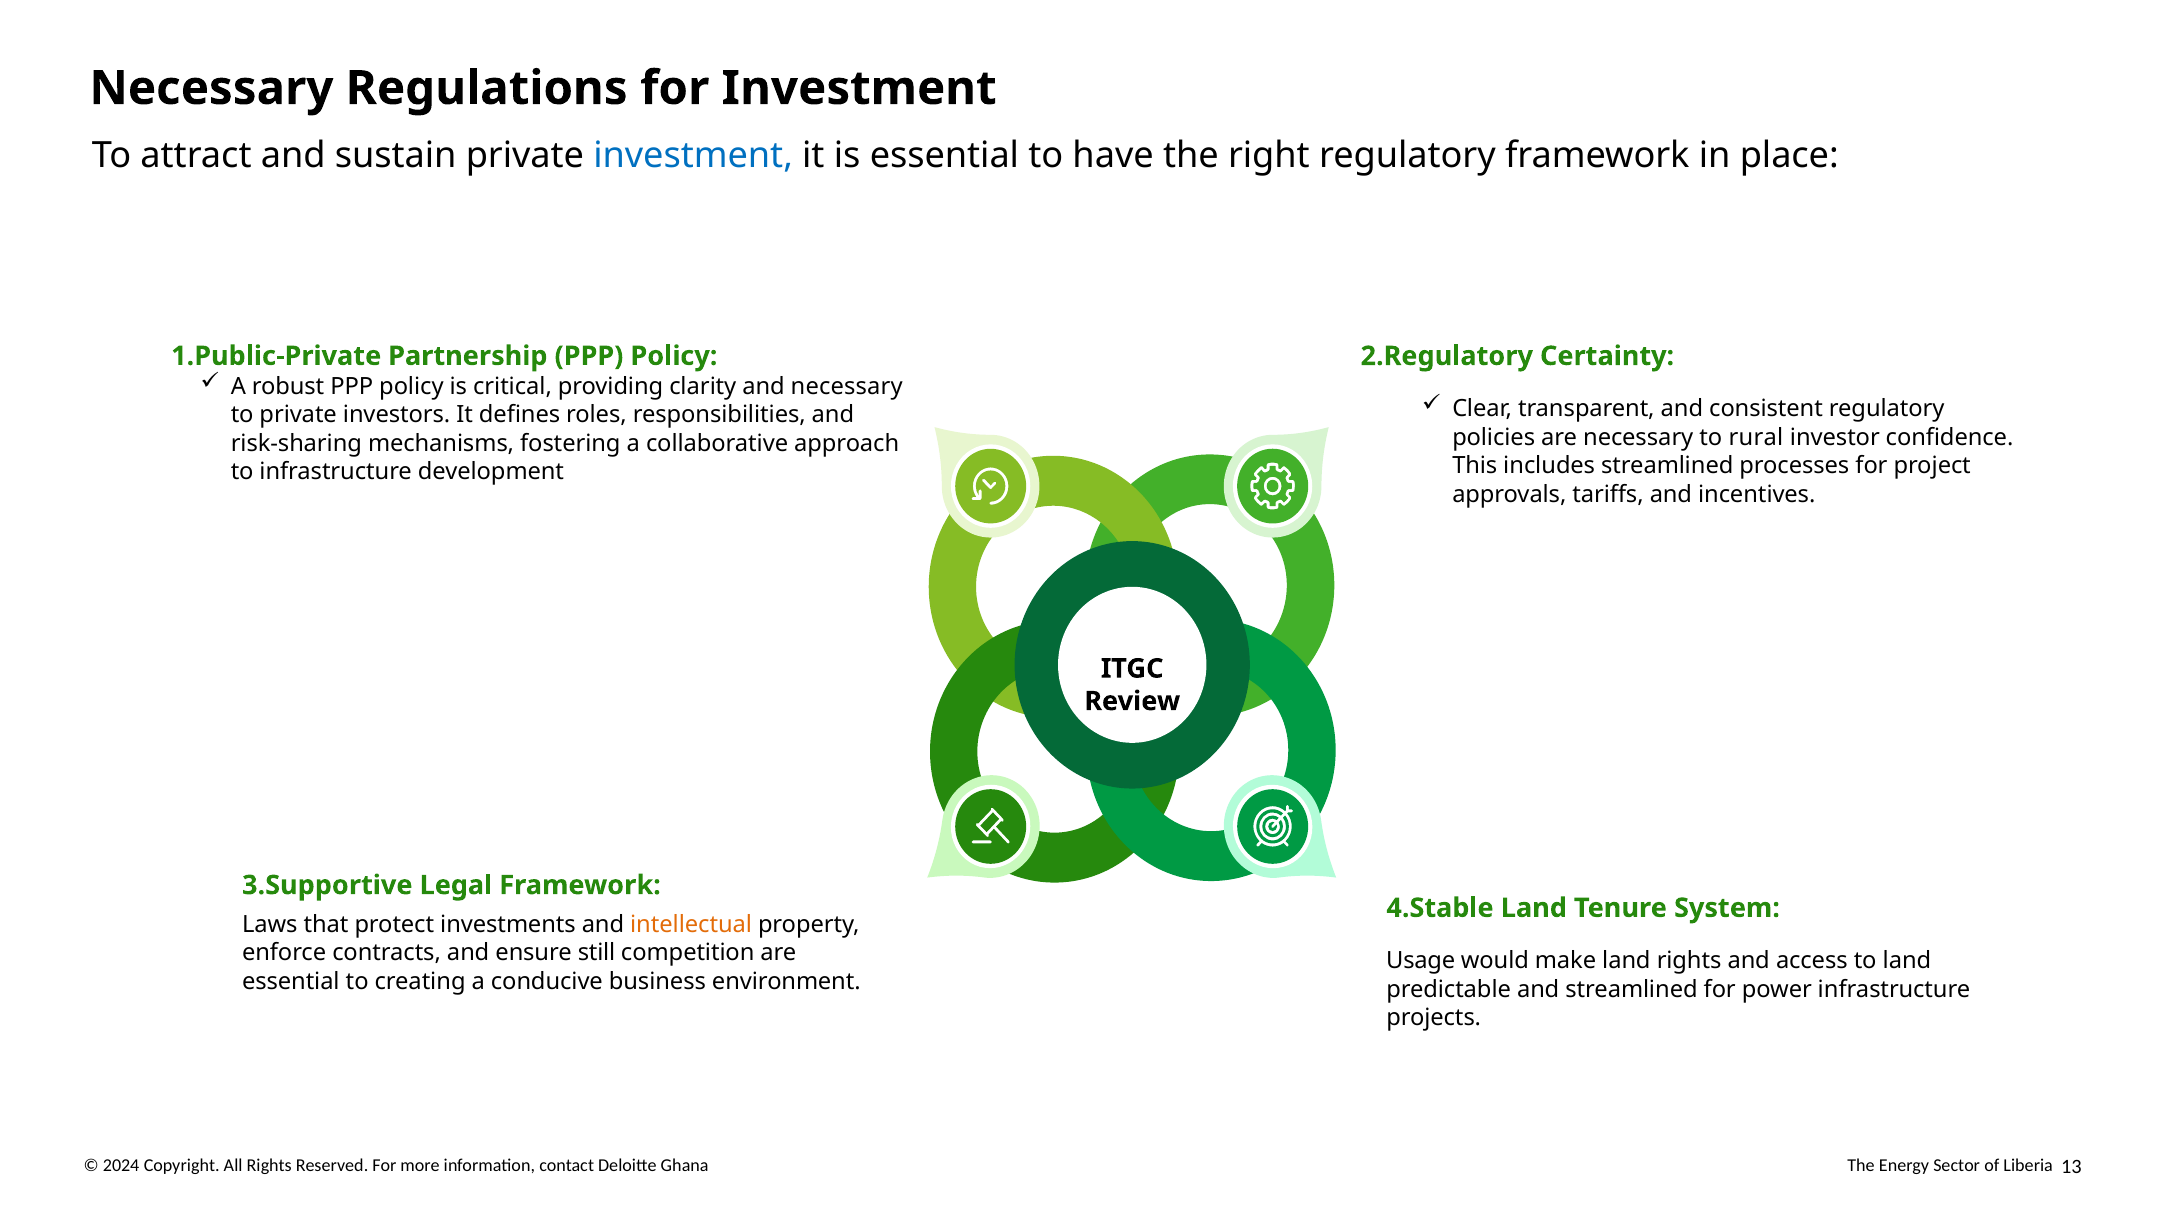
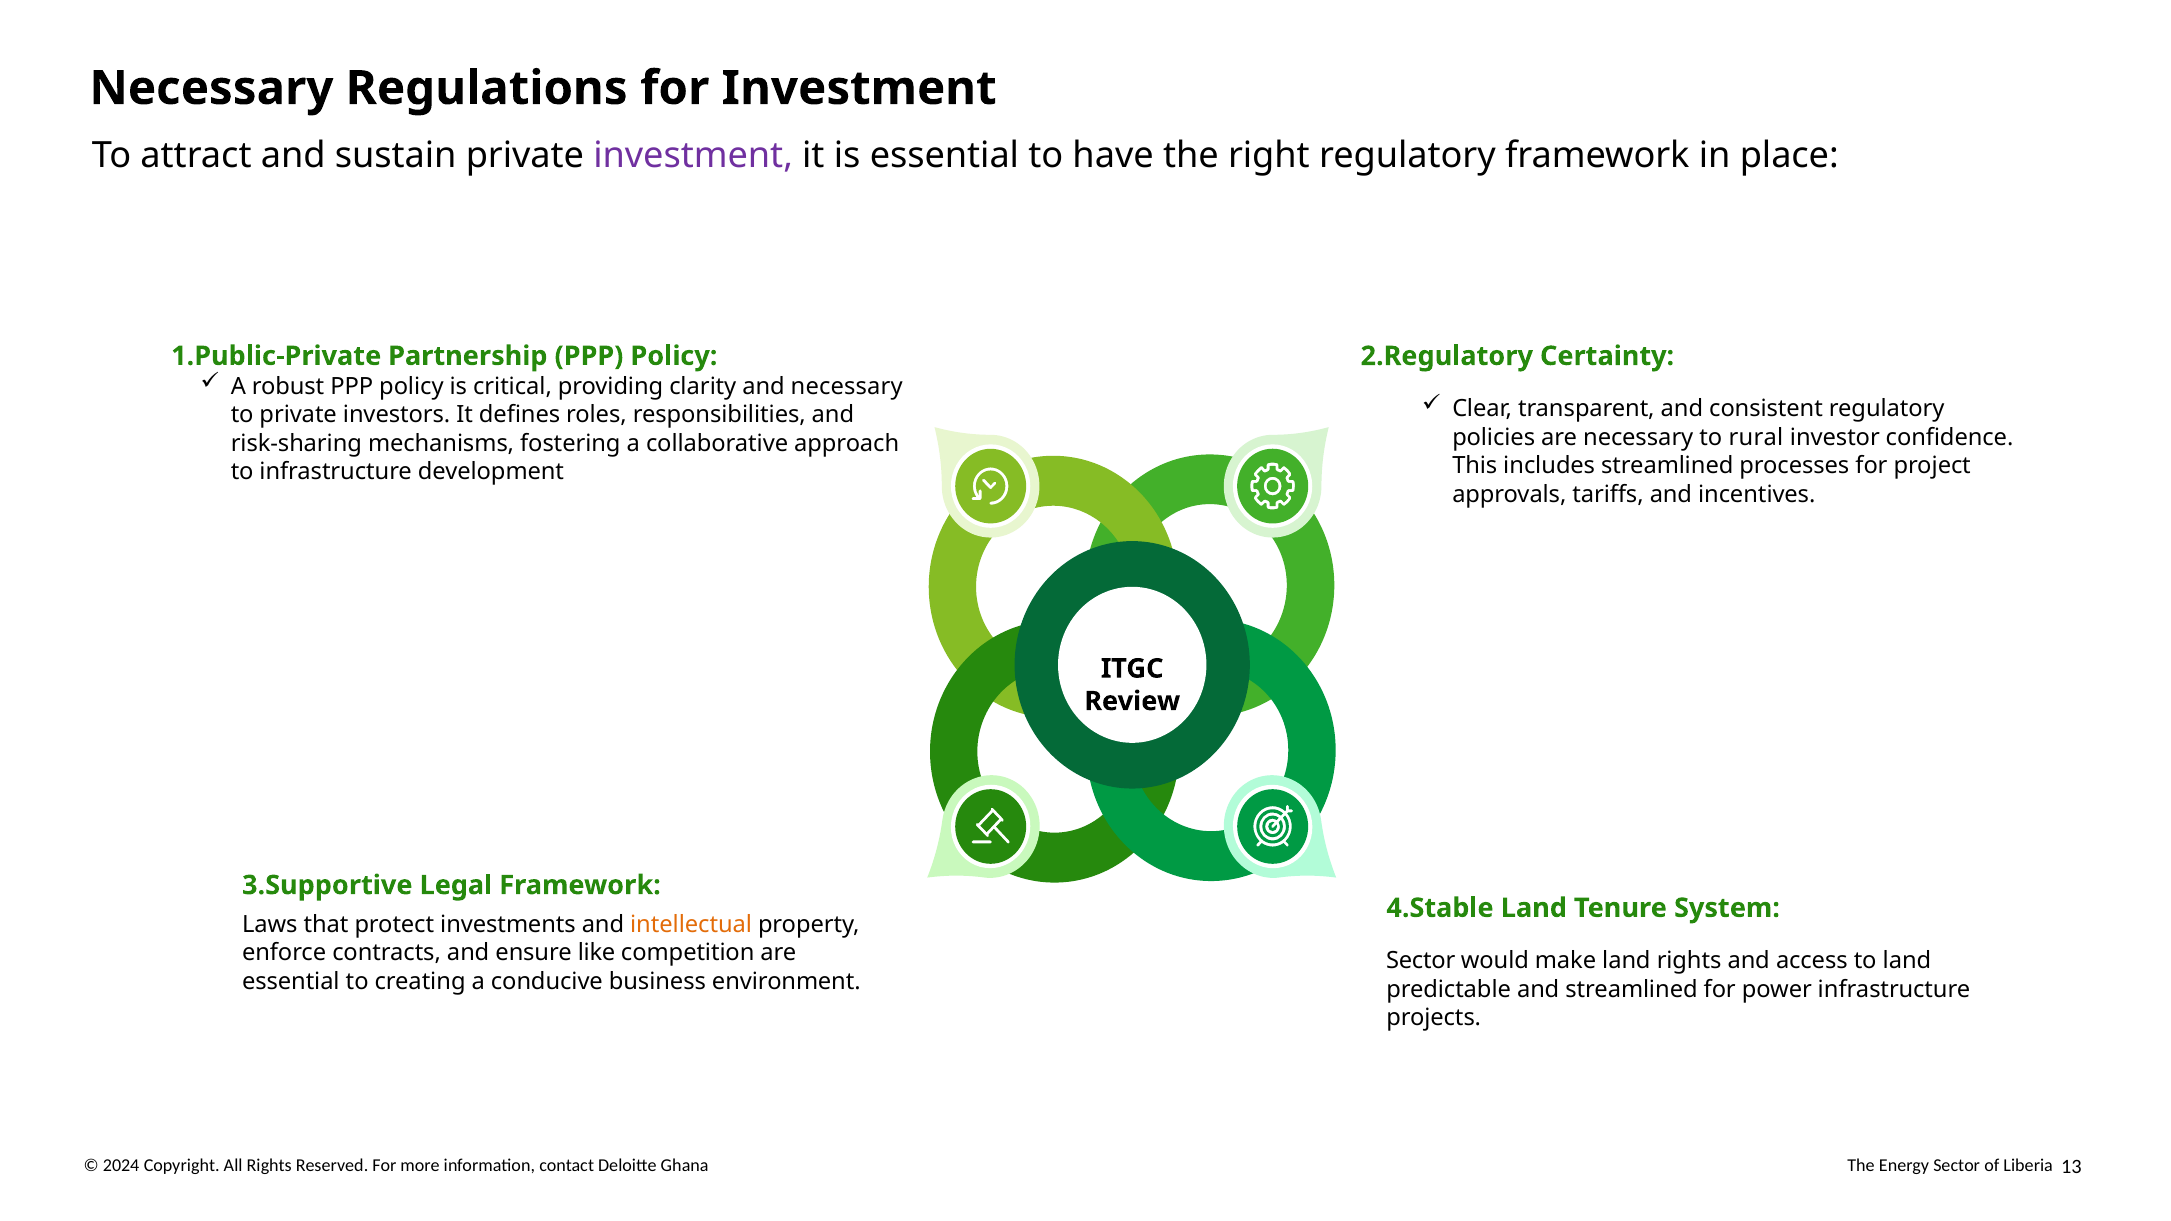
investment at (693, 156) colour: blue -> purple
still: still -> like
Usage at (1421, 961): Usage -> Sector
